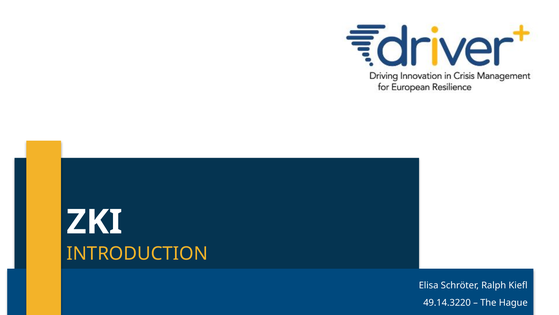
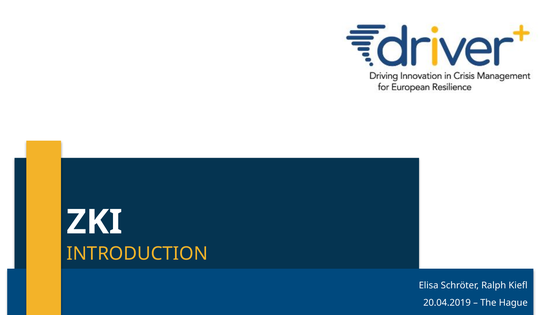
49.14.3220: 49.14.3220 -> 20.04.2019
